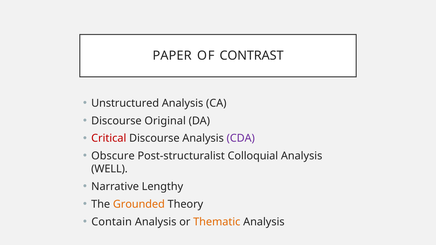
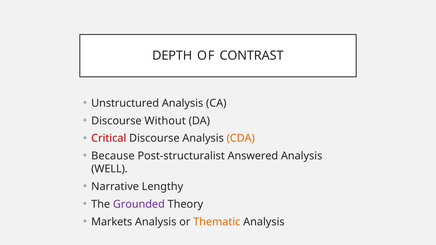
PAPER: PAPER -> DEPTH
Original: Original -> Without
CDA colour: purple -> orange
Obscure: Obscure -> Because
Colloquial: Colloquial -> Answered
Grounded colour: orange -> purple
Contain: Contain -> Markets
